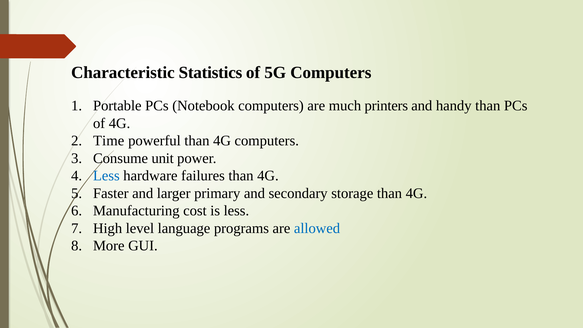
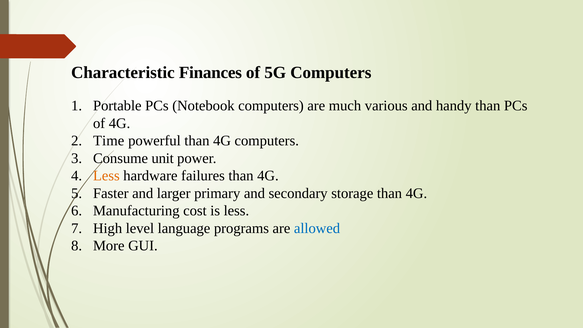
Statistics: Statistics -> Finances
printers: printers -> various
Less at (106, 176) colour: blue -> orange
